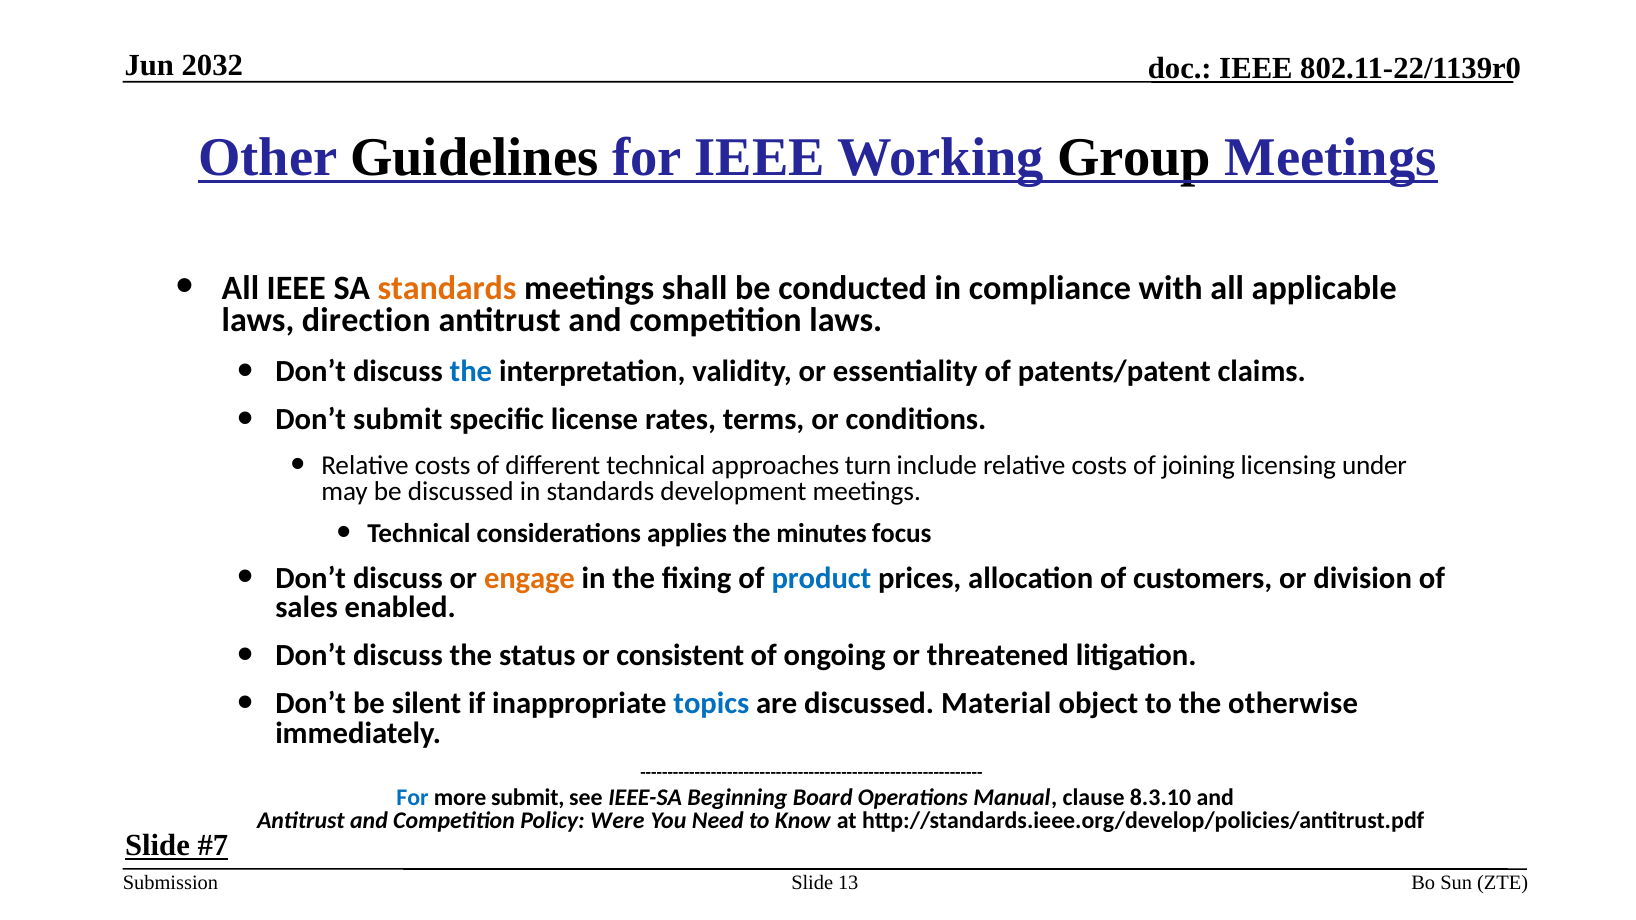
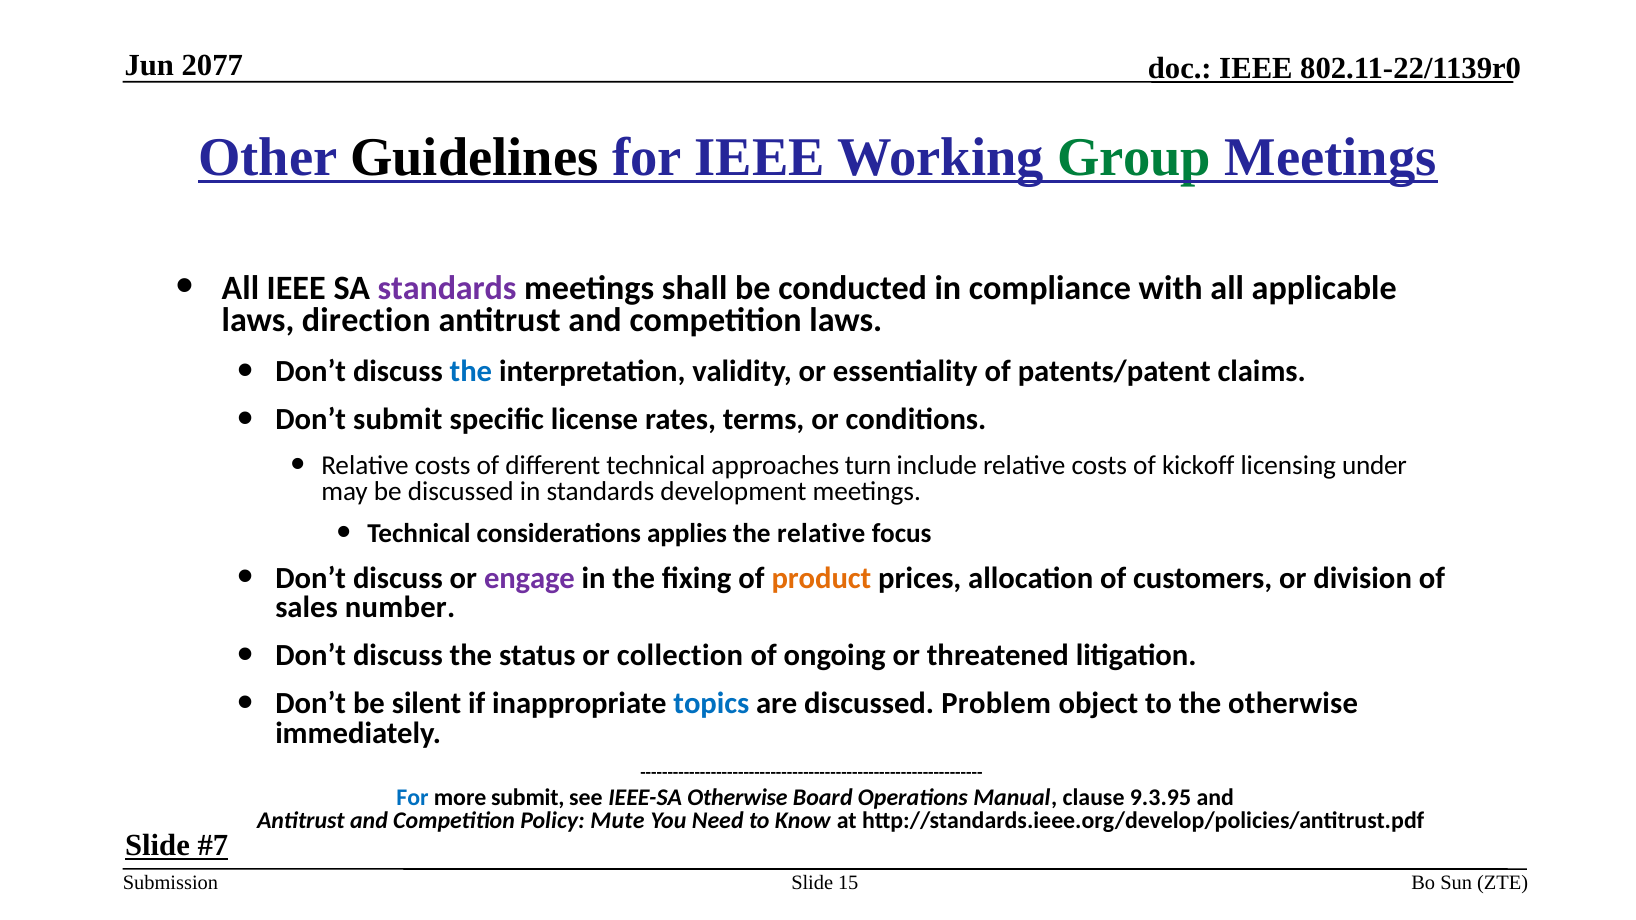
2032: 2032 -> 2077
Group colour: black -> green
standards at (447, 288) colour: orange -> purple
joining: joining -> kickoff
the minutes: minutes -> relative
engage colour: orange -> purple
product colour: blue -> orange
enabled: enabled -> number
consistent: consistent -> collection
Material: Material -> Problem
IEEE-SA Beginning: Beginning -> Otherwise
8.3.10: 8.3.10 -> 9.3.95
Were: Were -> Mute
13: 13 -> 15
